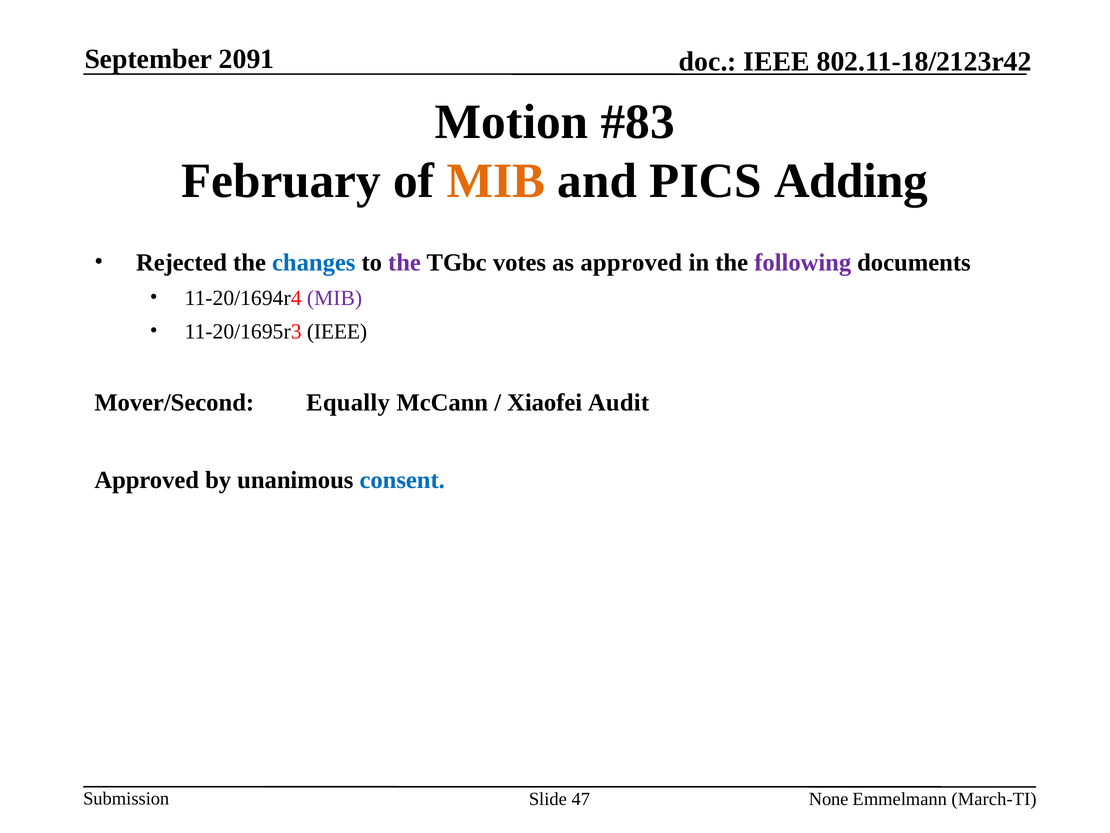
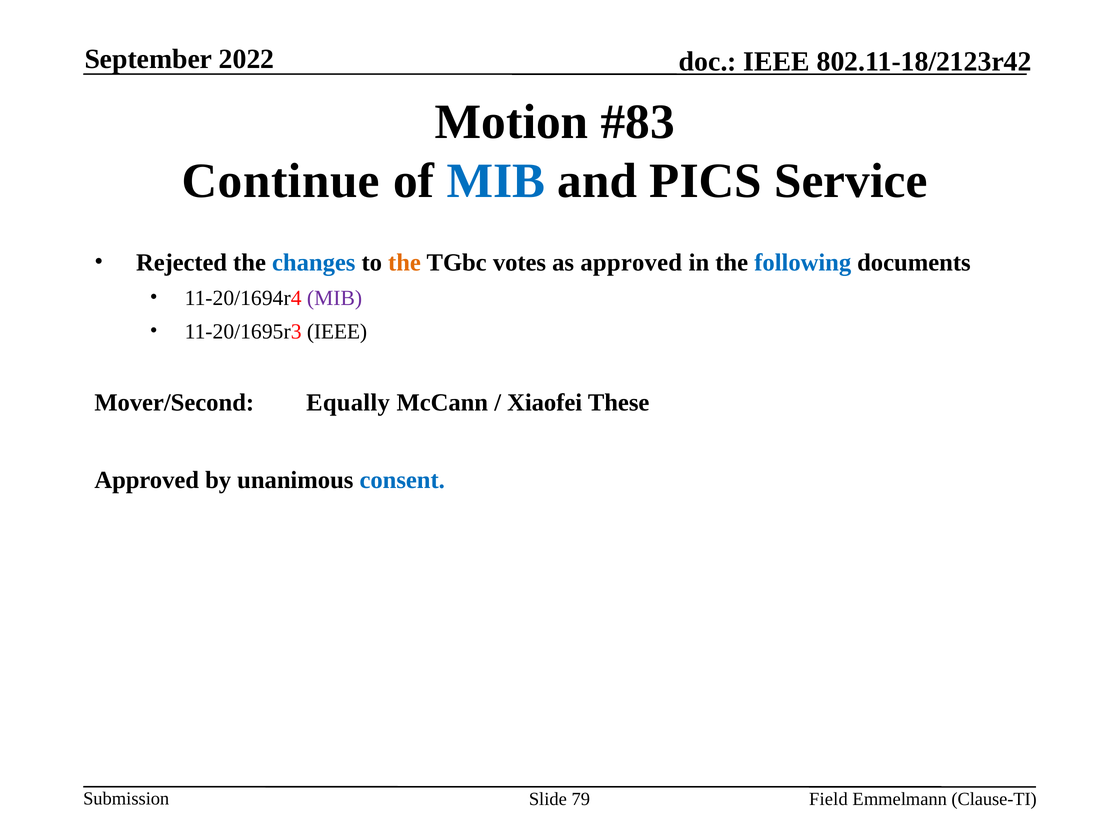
2091: 2091 -> 2022
February: February -> Continue
MIB at (496, 181) colour: orange -> blue
Adding: Adding -> Service
the at (404, 263) colour: purple -> orange
following colour: purple -> blue
Audit: Audit -> These
47: 47 -> 79
None: None -> Field
March-TI: March-TI -> Clause-TI
